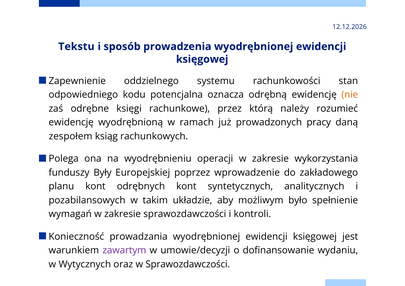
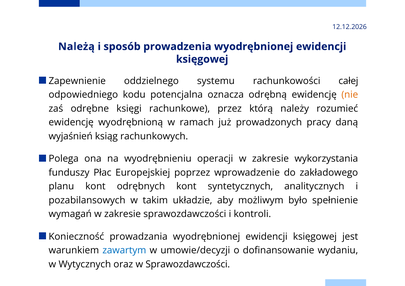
Tekstu: Tekstu -> Należą
stan: stan -> całej
zespołem: zespołem -> wyjaśnień
Były: Były -> Płac
zawartym colour: purple -> blue
